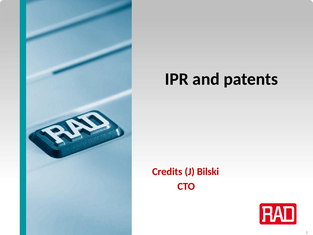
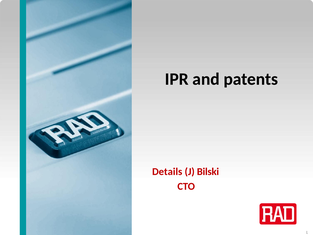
Credits: Credits -> Details
